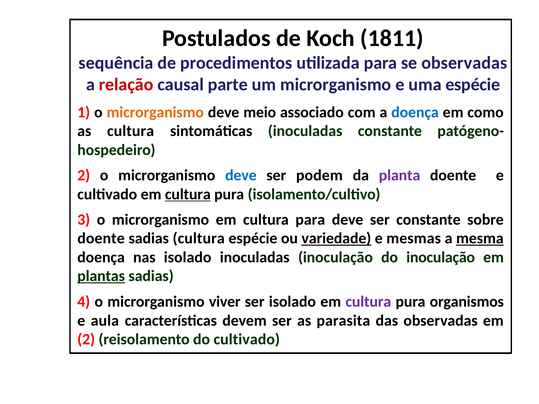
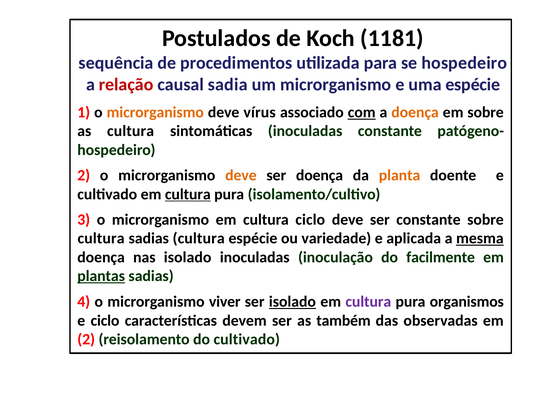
1811: 1811 -> 1181
se observadas: observadas -> hospedeiro
parte: parte -> sadia
meio: meio -> vírus
com underline: none -> present
doença at (415, 112) colour: blue -> orange
em como: como -> sobre
deve at (241, 176) colour: blue -> orange
ser podem: podem -> doença
planta colour: purple -> orange
cultura para: para -> ciclo
doente at (101, 239): doente -> cultura
variedade underline: present -> none
mesmas: mesmas -> aplicada
do inoculação: inoculação -> facilmente
isolado at (292, 302) underline: none -> present
e aula: aula -> ciclo
parasita: parasita -> também
